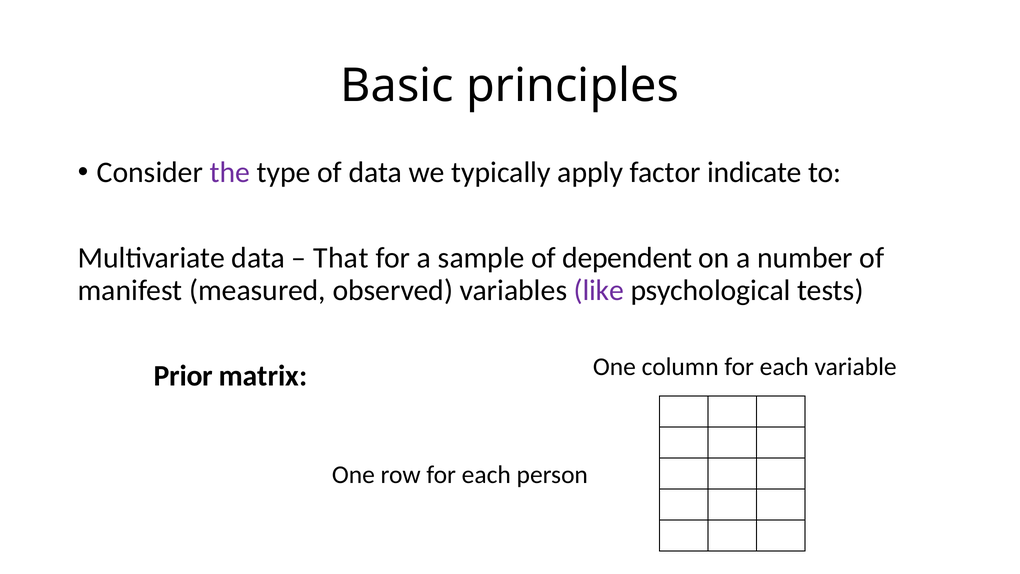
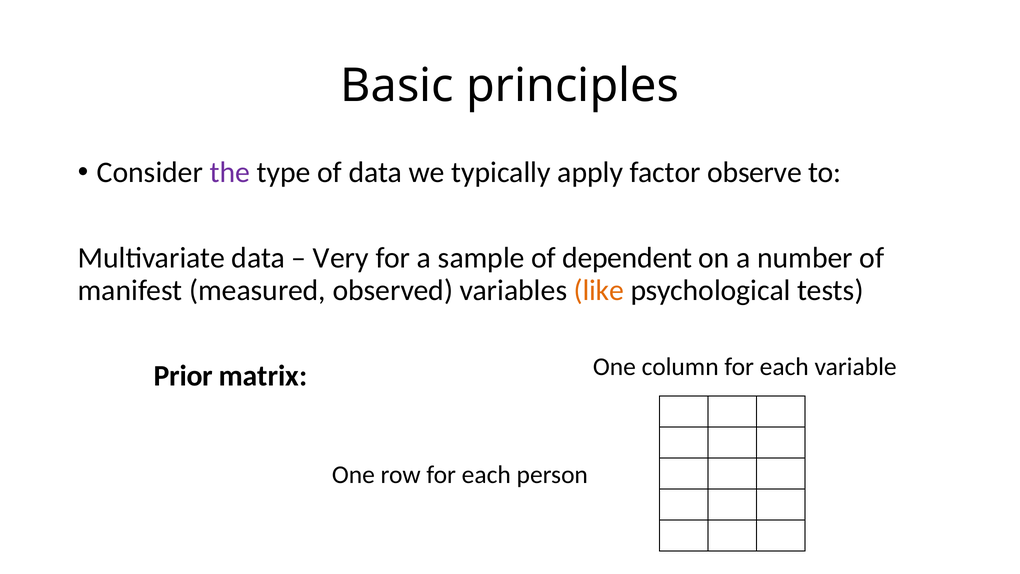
indicate: indicate -> observe
That: That -> Very
like colour: purple -> orange
